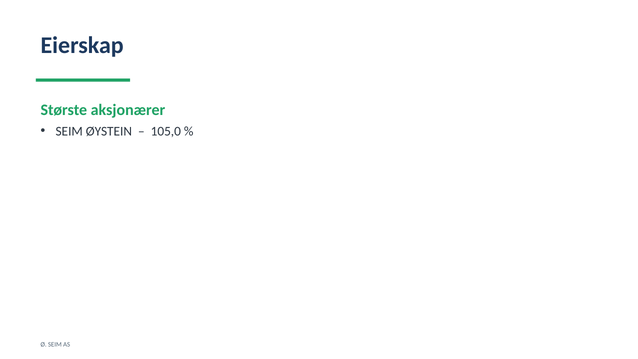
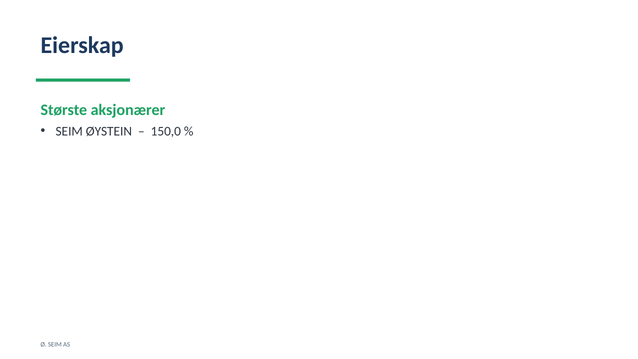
105,0: 105,0 -> 150,0
